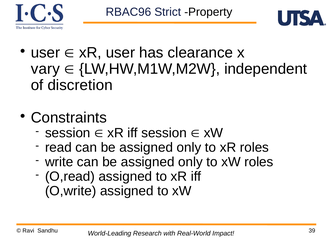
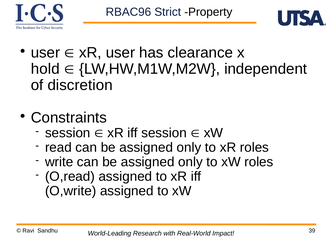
vary: vary -> hold
